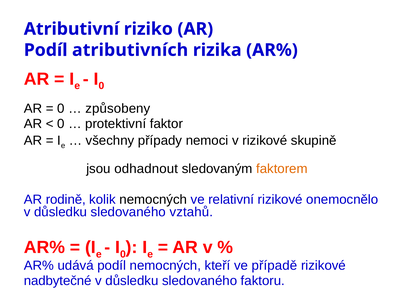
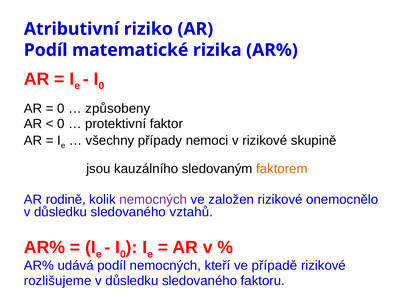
atributivních: atributivních -> matematické
odhadnout: odhadnout -> kauzálního
nemocných at (153, 200) colour: black -> purple
relativní: relativní -> založen
nadbytečné: nadbytečné -> rozlišujeme
